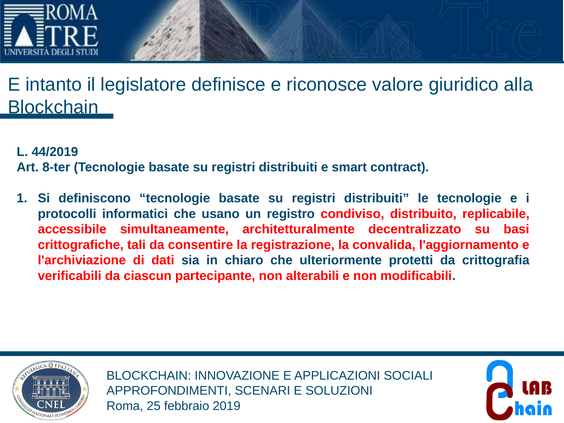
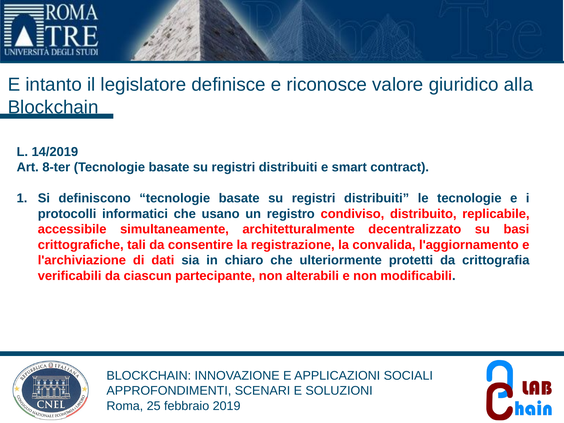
44/2019: 44/2019 -> 14/2019
